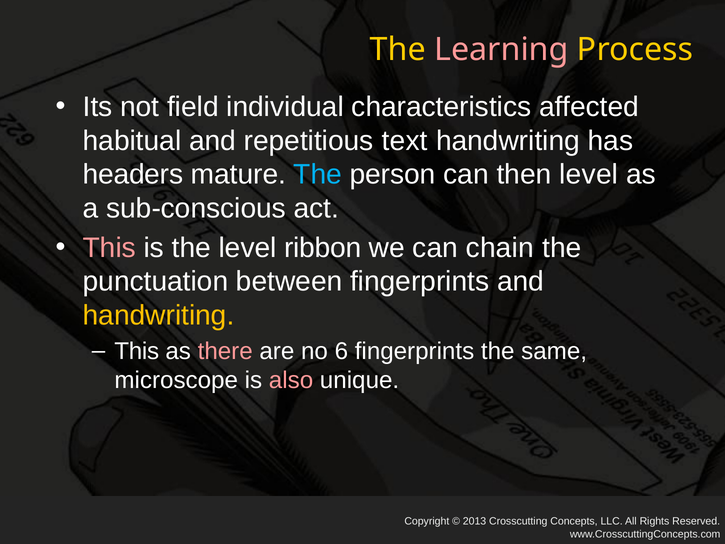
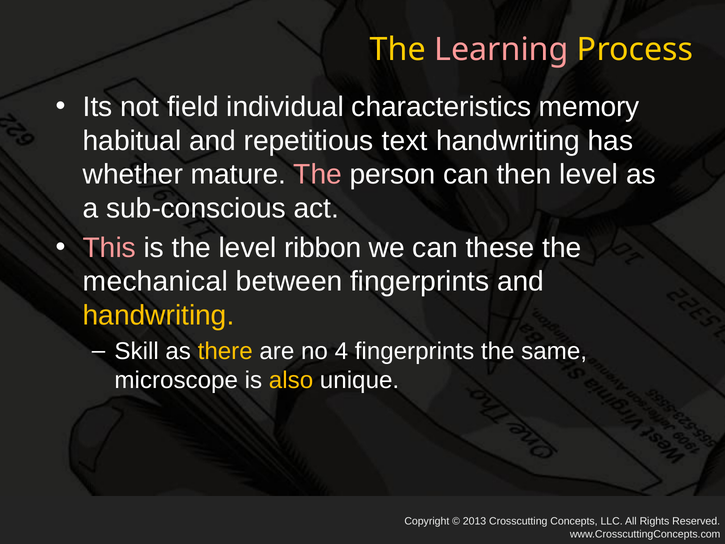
affected: affected -> memory
headers: headers -> whether
The at (318, 175) colour: light blue -> pink
chain: chain -> these
punctuation: punctuation -> mechanical
This at (137, 351): This -> Skill
there colour: pink -> yellow
6: 6 -> 4
also colour: pink -> yellow
